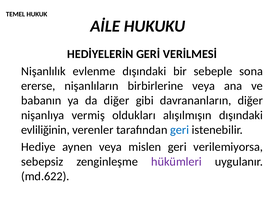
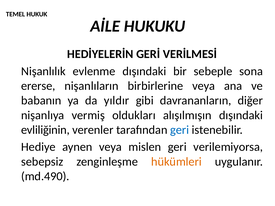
da diğer: diğer -> yıldır
hükümleri colour: purple -> orange
md.622: md.622 -> md.490
